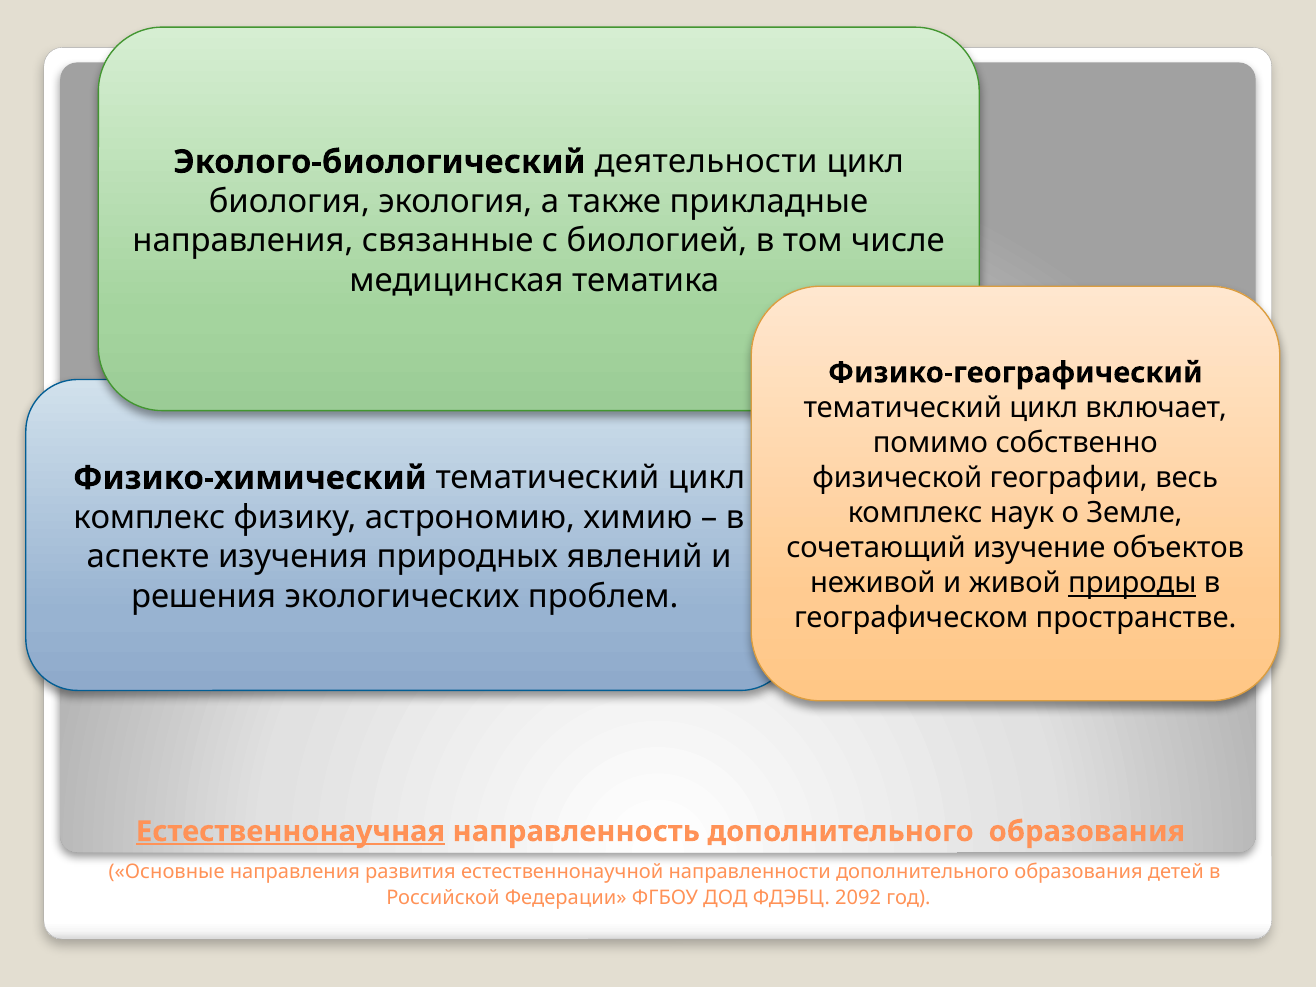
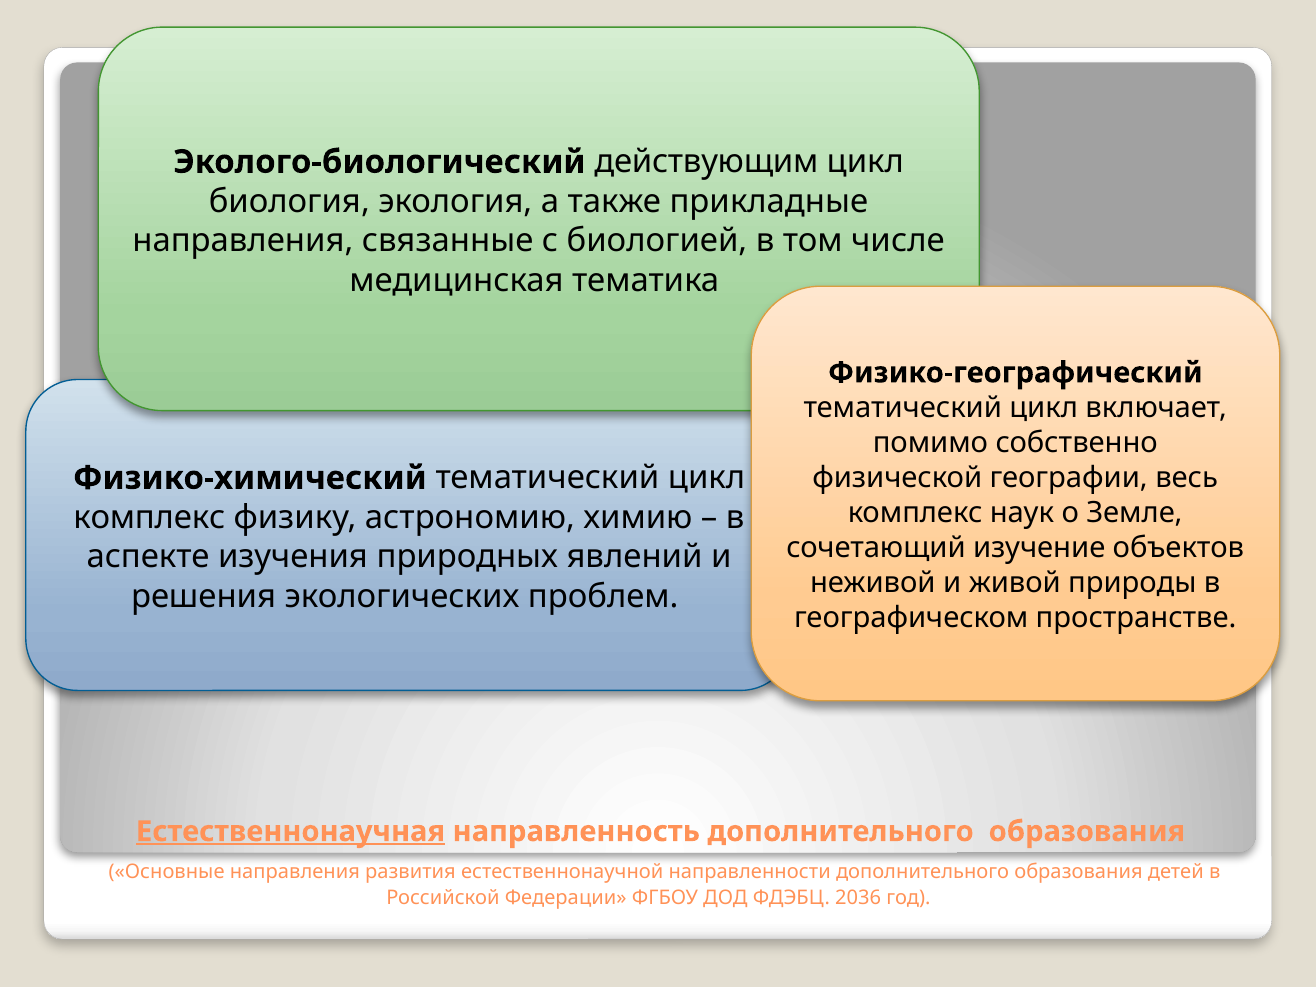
деятельности: деятельности -> действующим
природы underline: present -> none
2092: 2092 -> 2036
